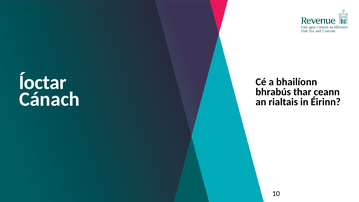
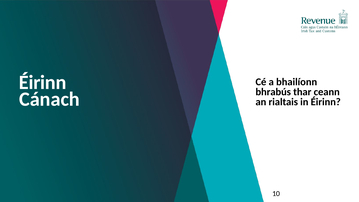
Íoctar at (43, 82): Íoctar -> Éirinn
